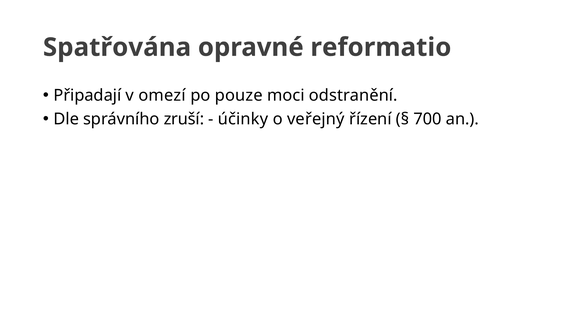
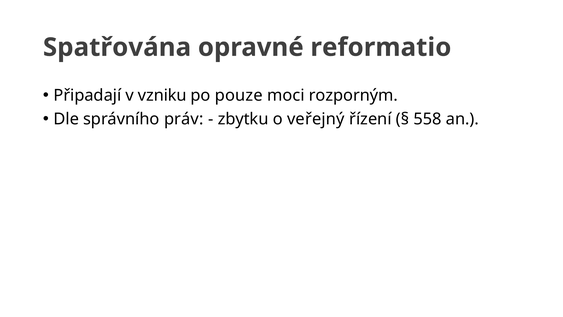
omezí: omezí -> vzniku
odstranění: odstranění -> rozporným
zruší: zruší -> práv
účinky: účinky -> zbytku
700: 700 -> 558
